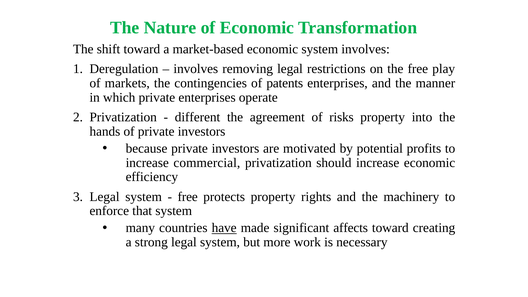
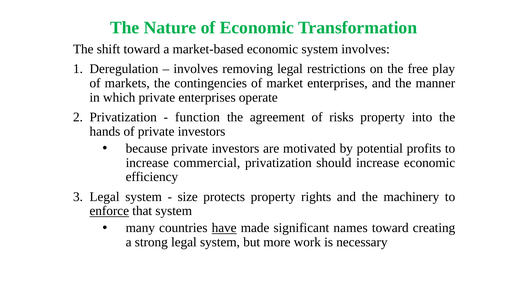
patents: patents -> market
different: different -> function
free at (188, 197): free -> size
enforce underline: none -> present
affects: affects -> names
